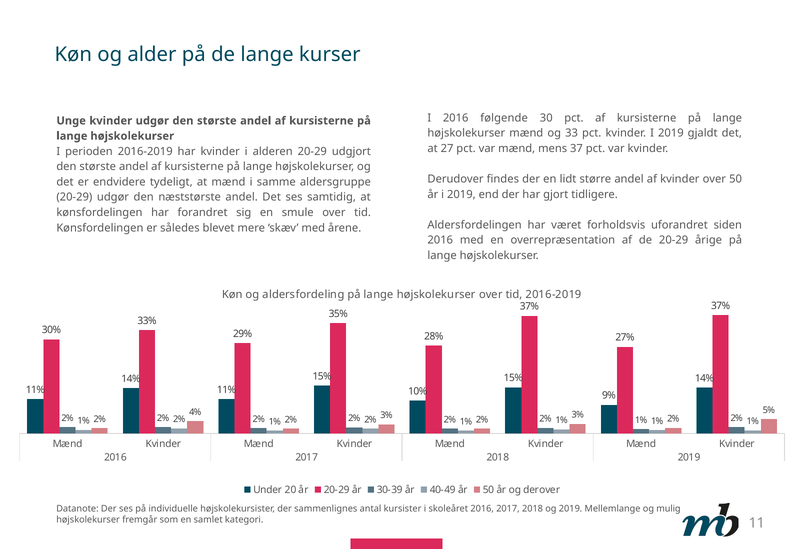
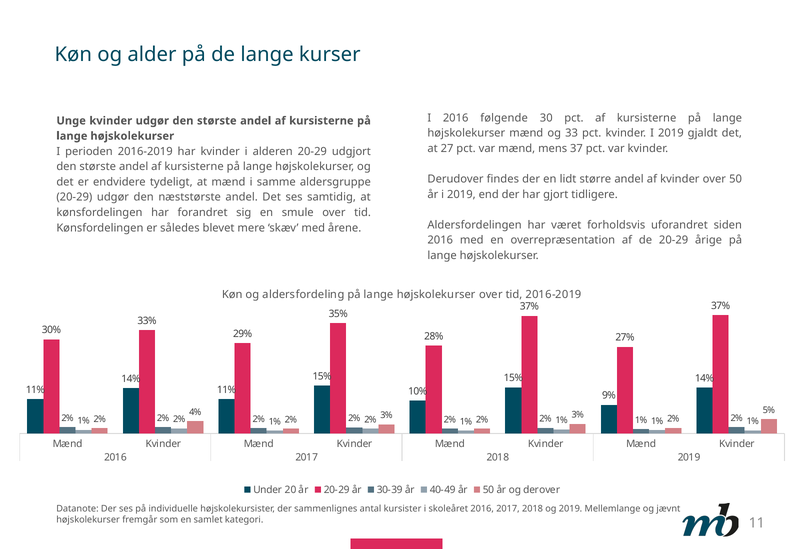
mulig: mulig -> jævnt
